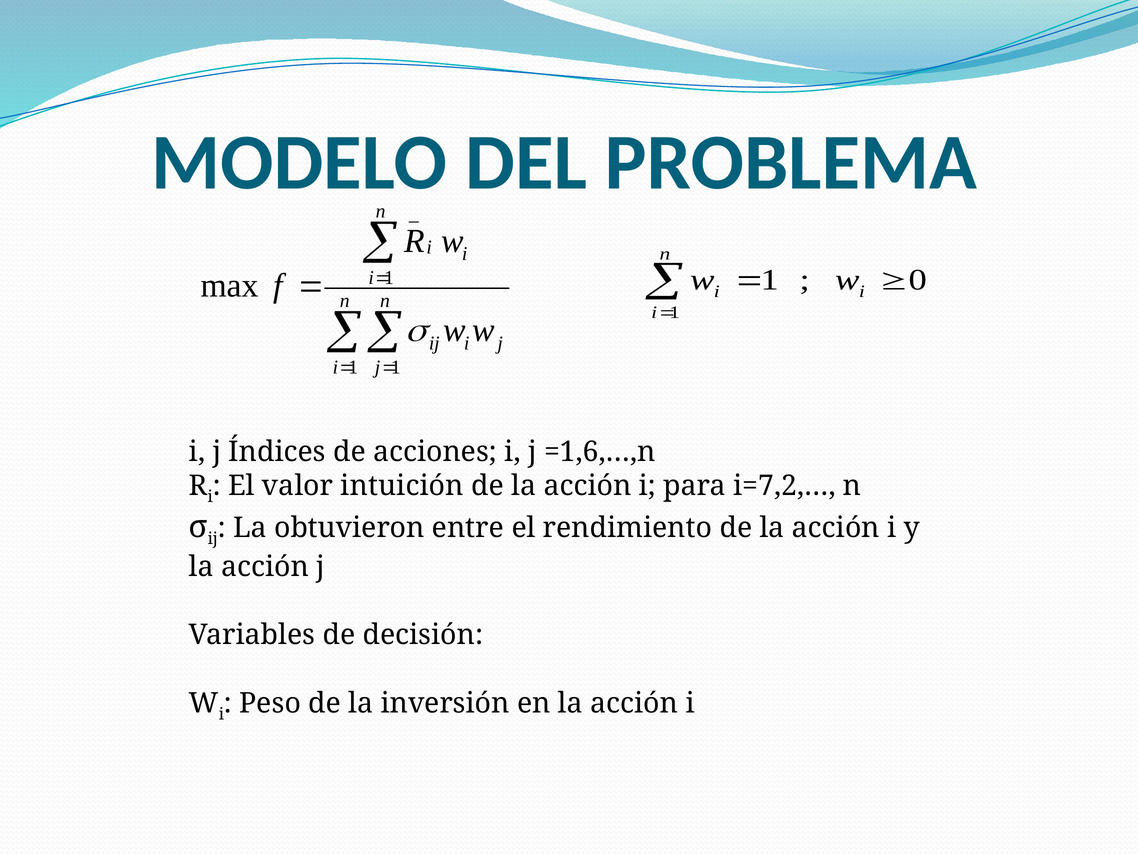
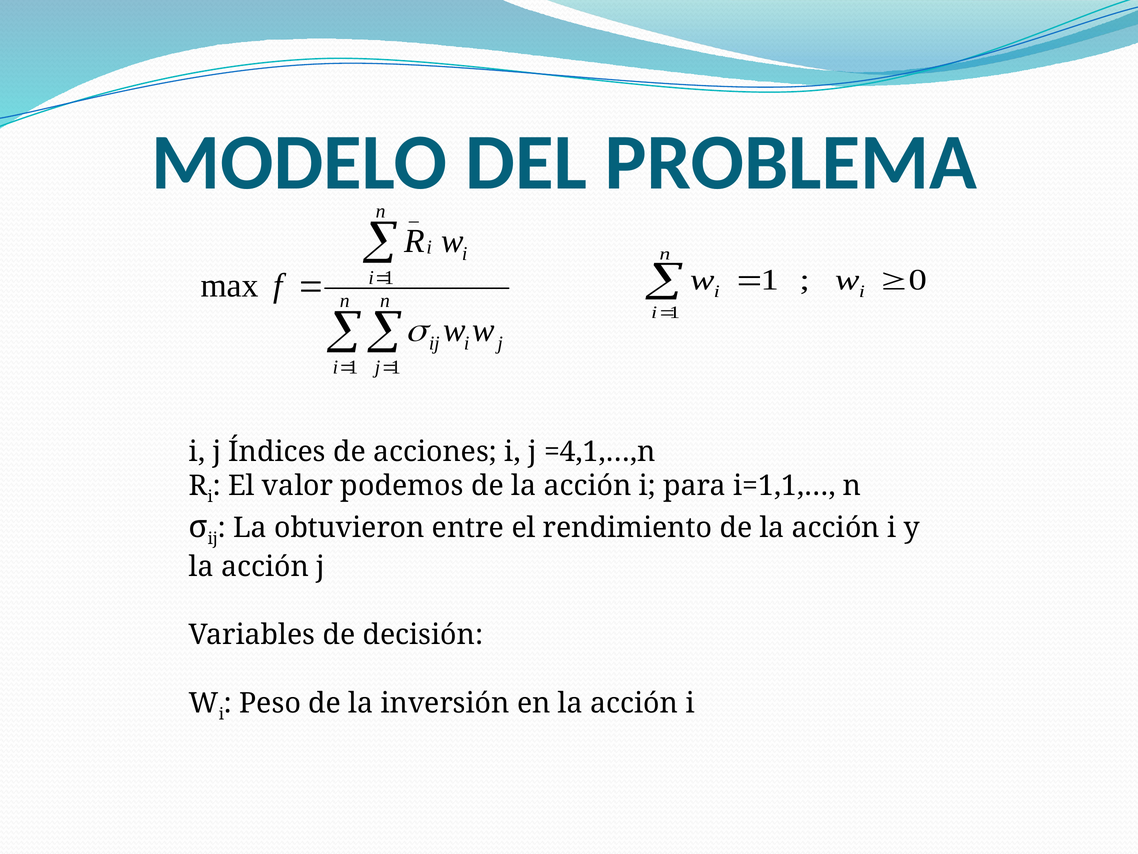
=1,6,…,n: =1,6,…,n -> =4,1,…,n
intuición: intuición -> podemos
i=7,2,…: i=7,2,… -> i=1,1,…
